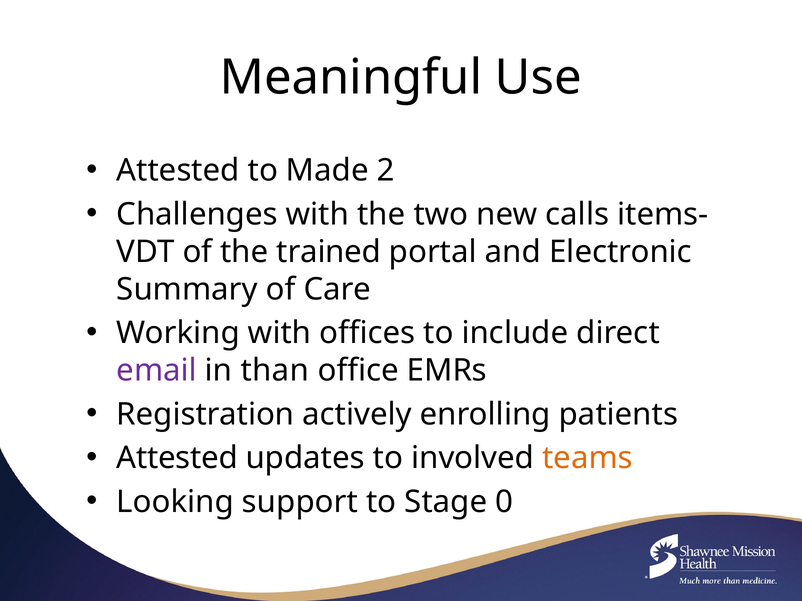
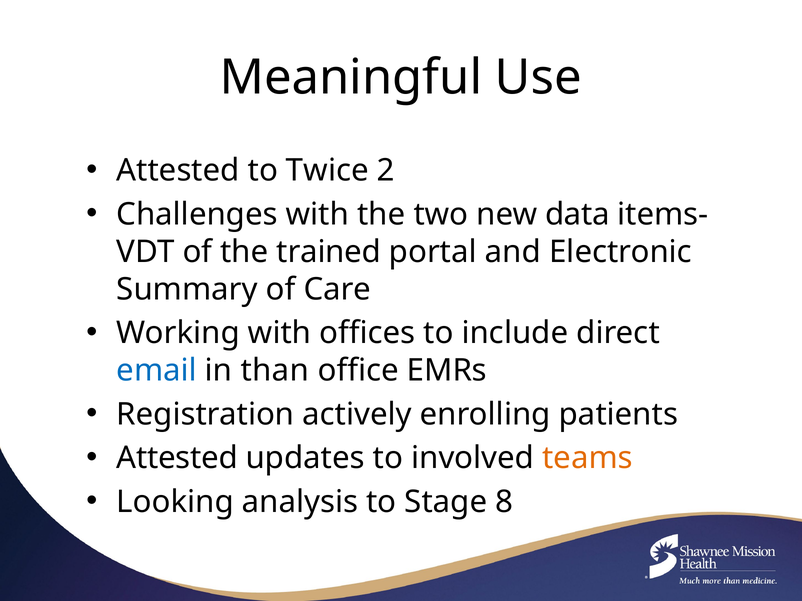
Made: Made -> Twice
calls: calls -> data
email colour: purple -> blue
support: support -> analysis
0: 0 -> 8
